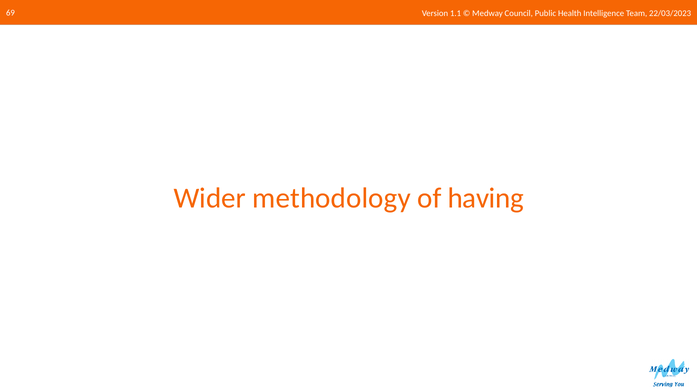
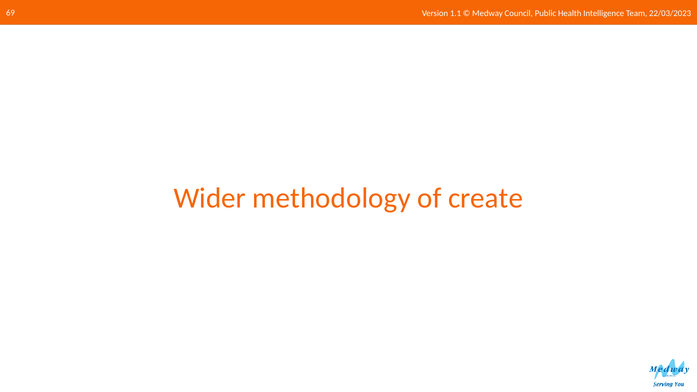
having: having -> create
